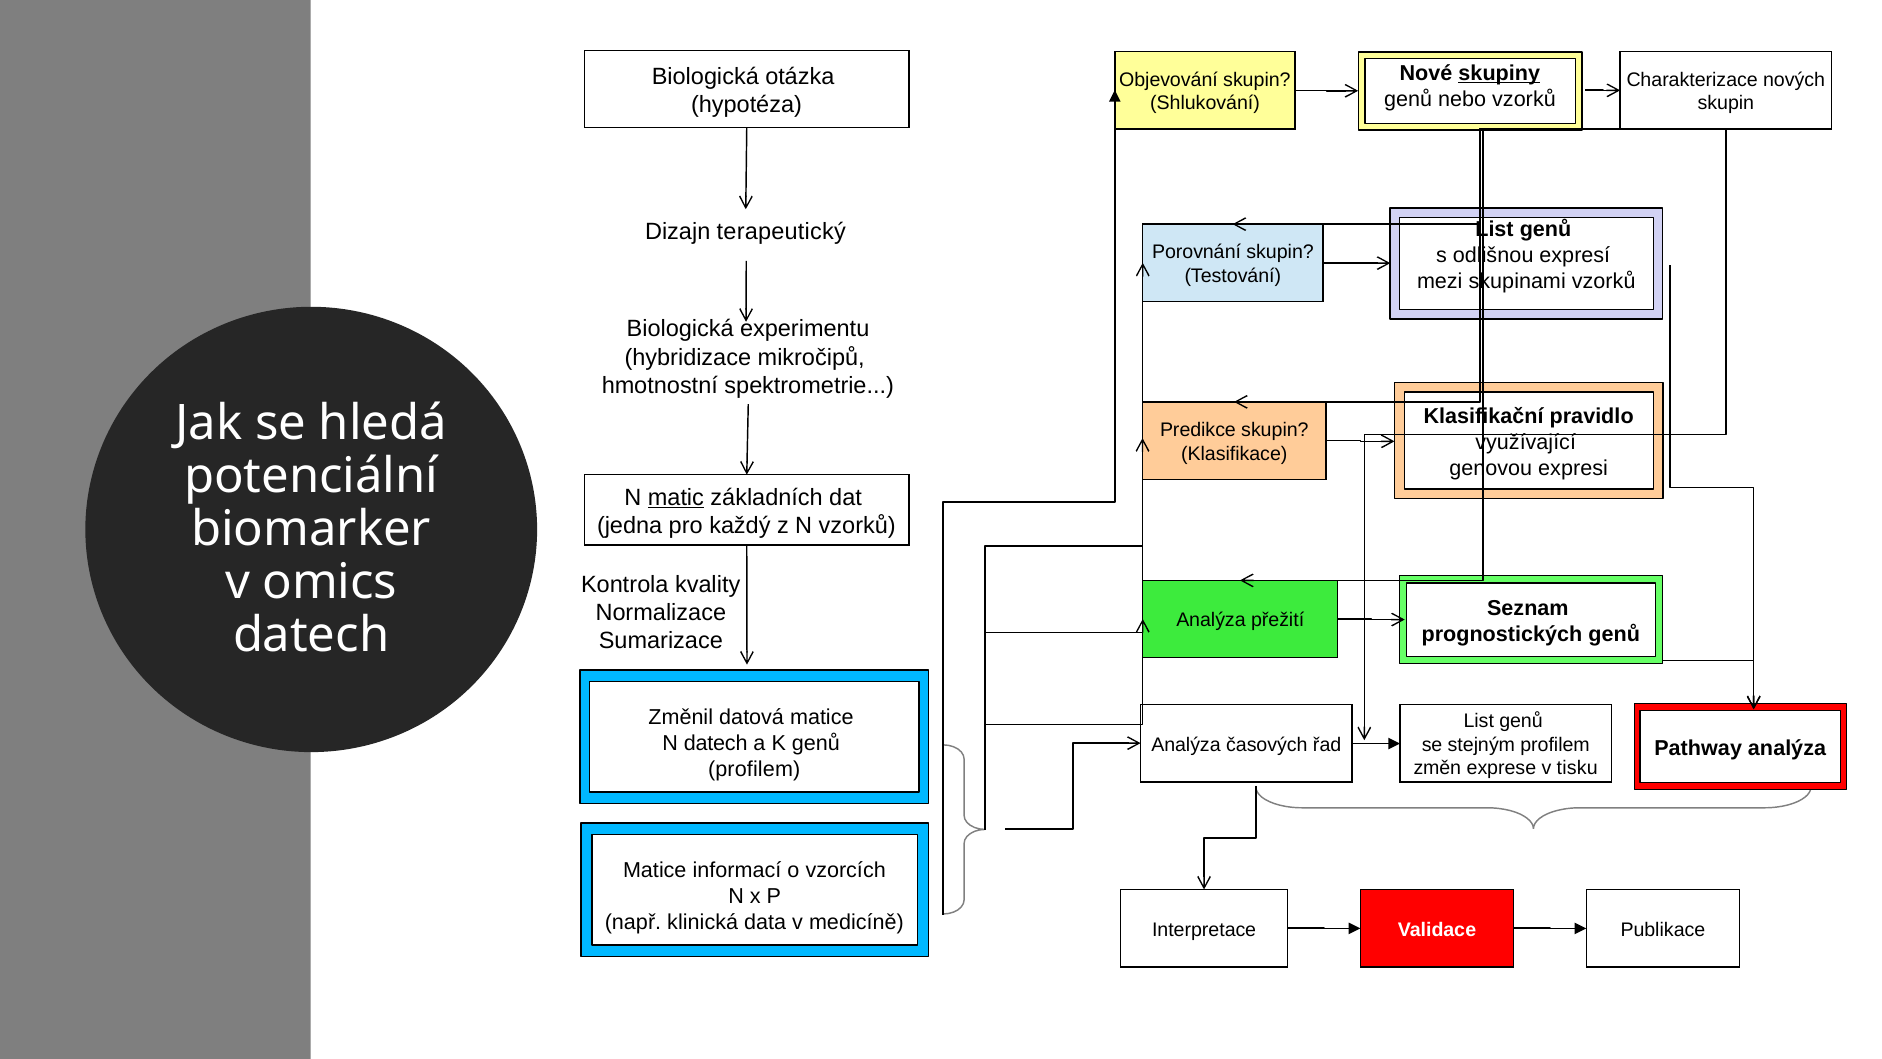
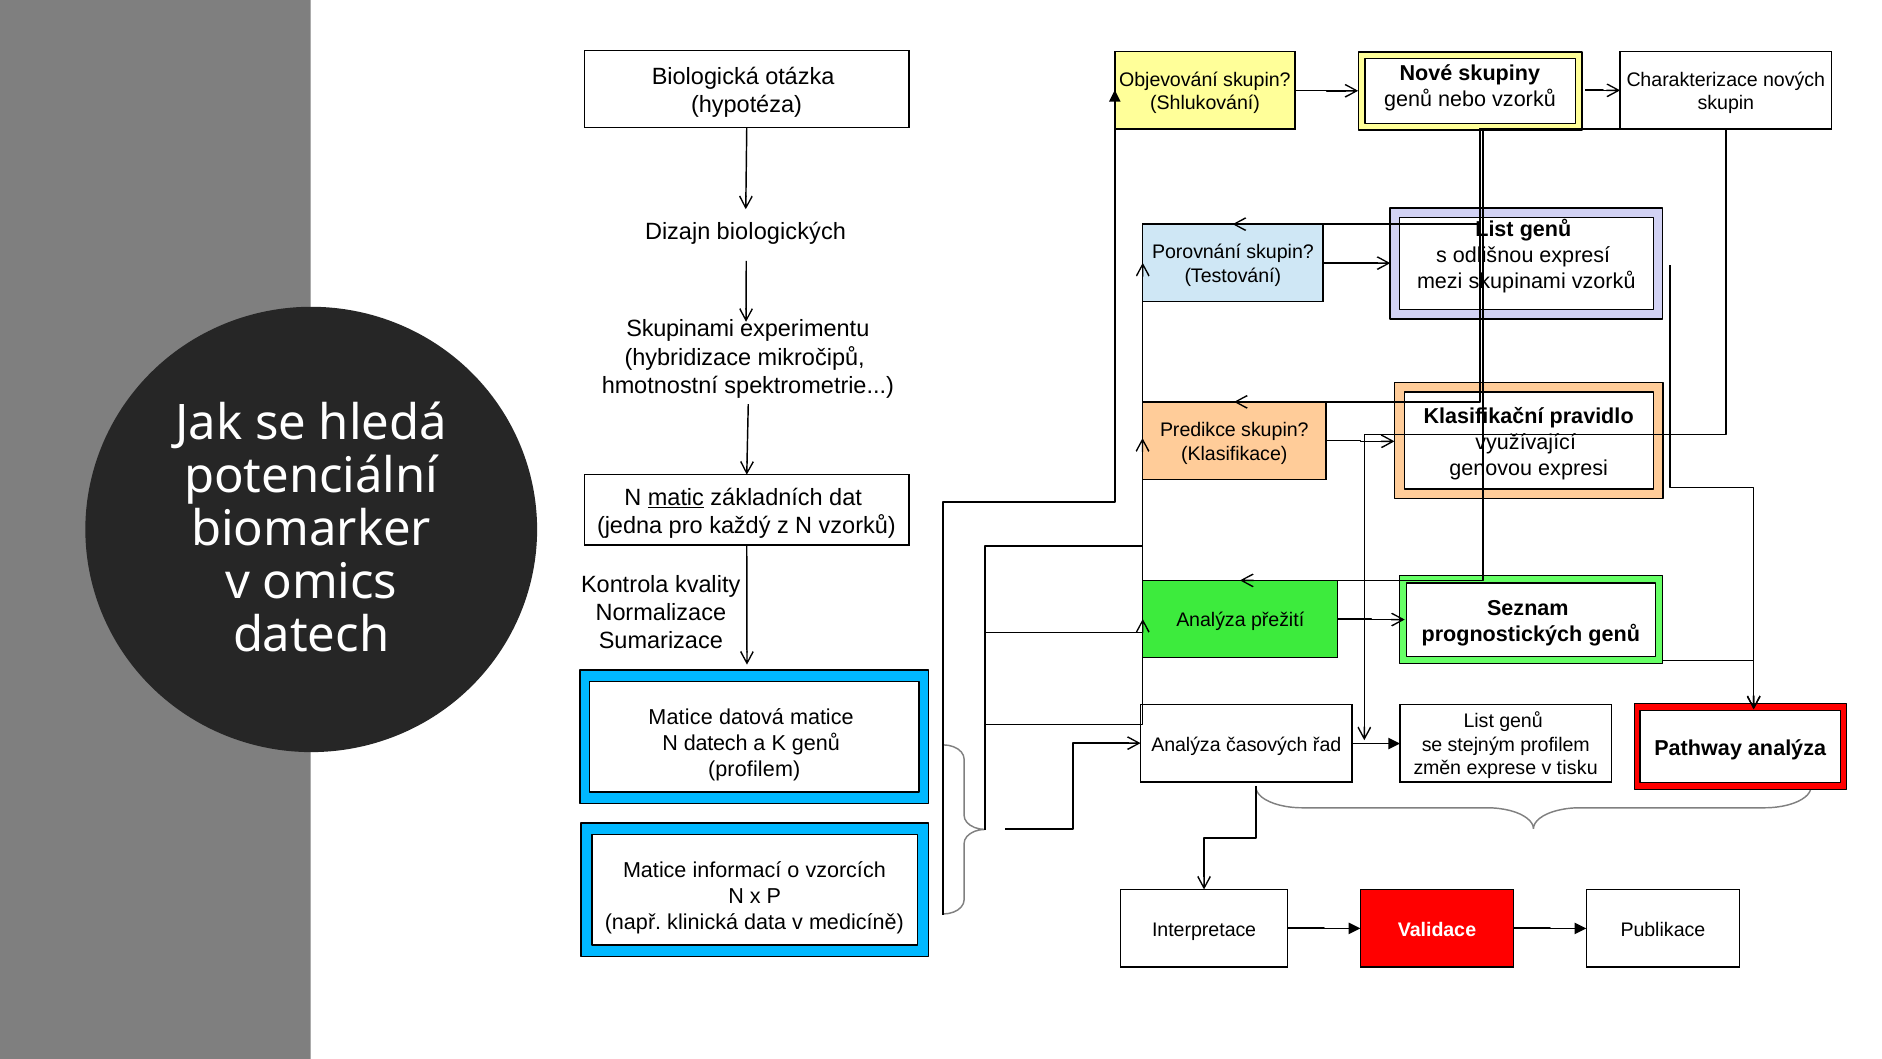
skupiny underline: present -> none
terapeutický: terapeutický -> biologických
Biologická at (680, 329): Biologická -> Skupinami
Změnil at (681, 717): Změnil -> Matice
